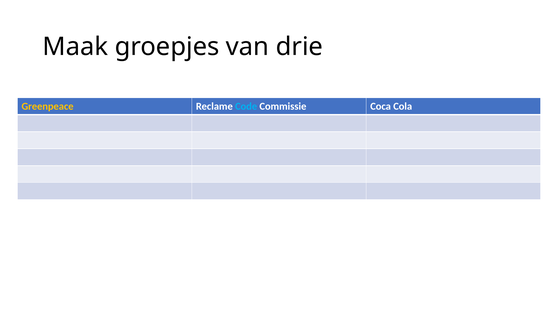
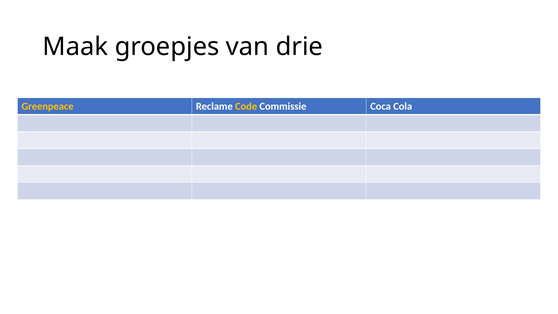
Code colour: light blue -> yellow
